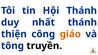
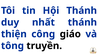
giáo colour: orange -> black
